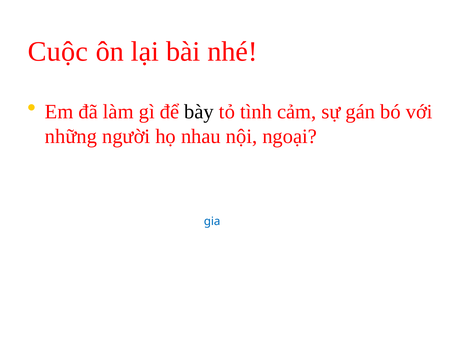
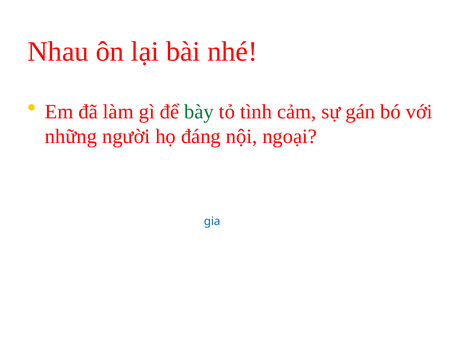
Cuộc: Cuộc -> Nhau
bày colour: black -> green
nhau: nhau -> đáng
